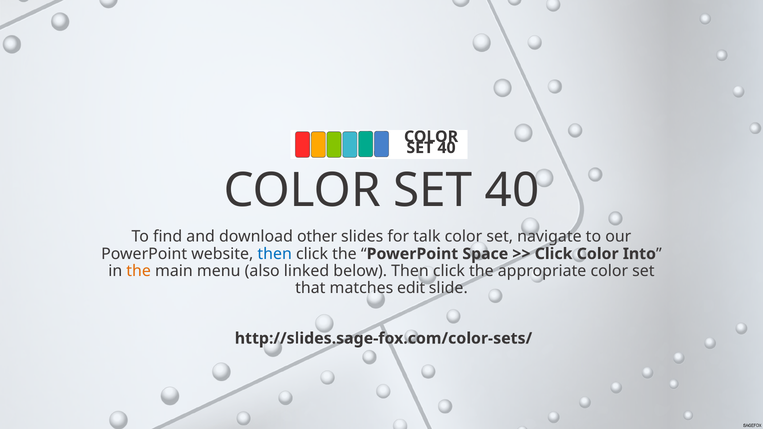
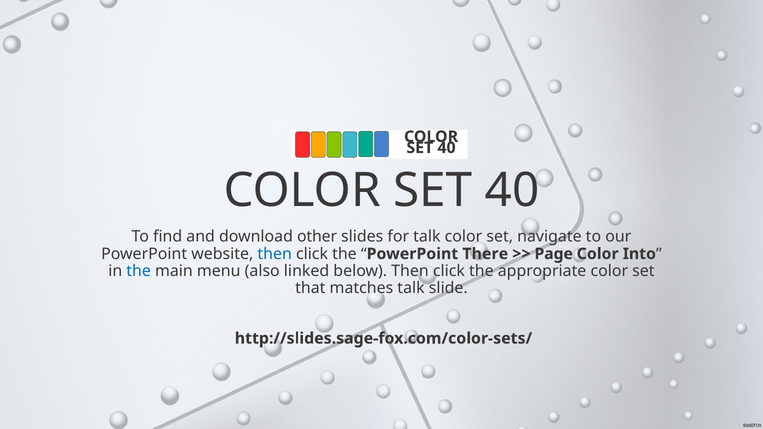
Space: Space -> There
Click at (554, 254): Click -> Page
the at (139, 271) colour: orange -> blue
matches edit: edit -> talk
